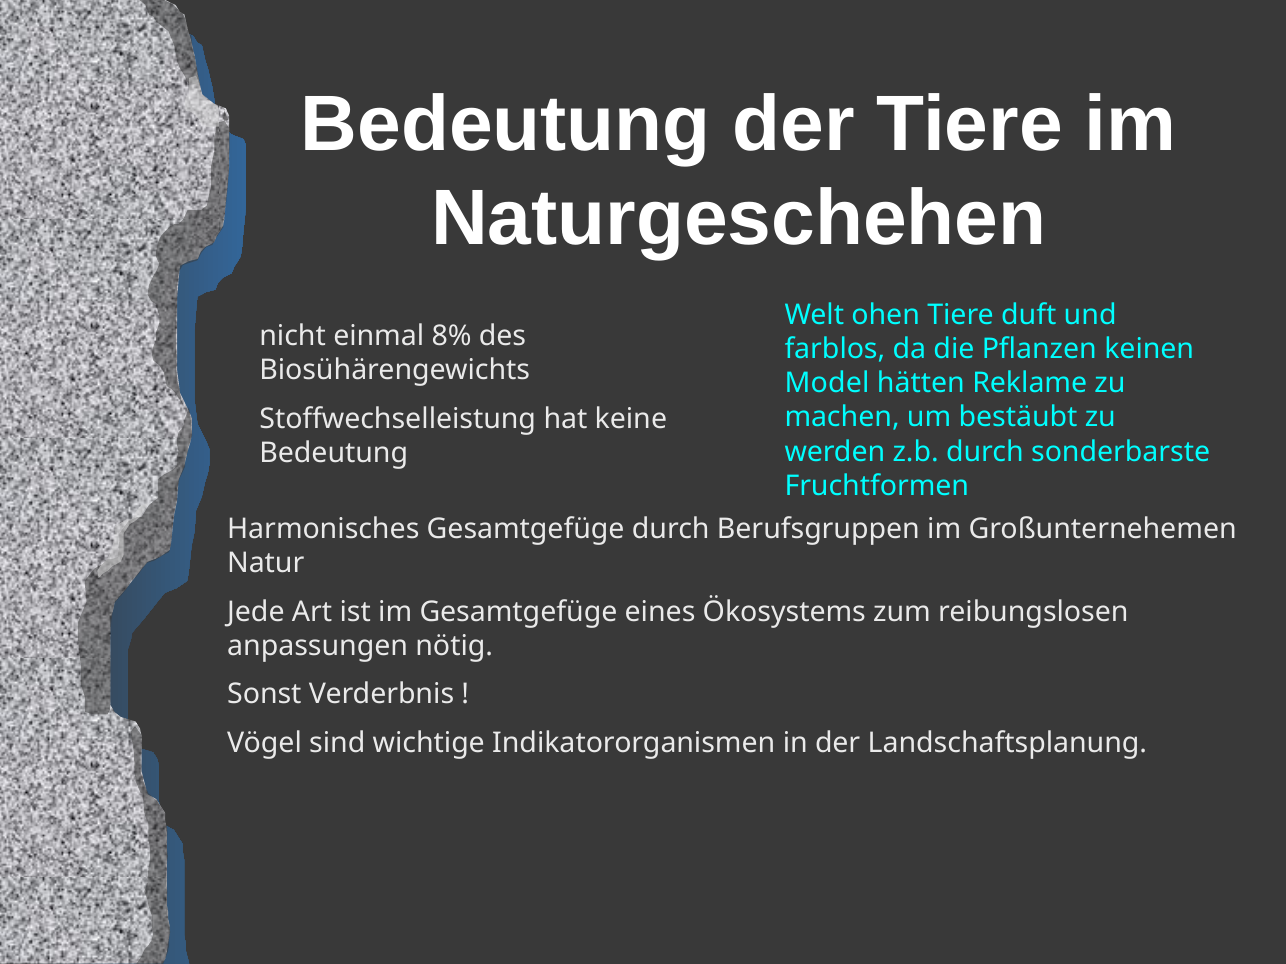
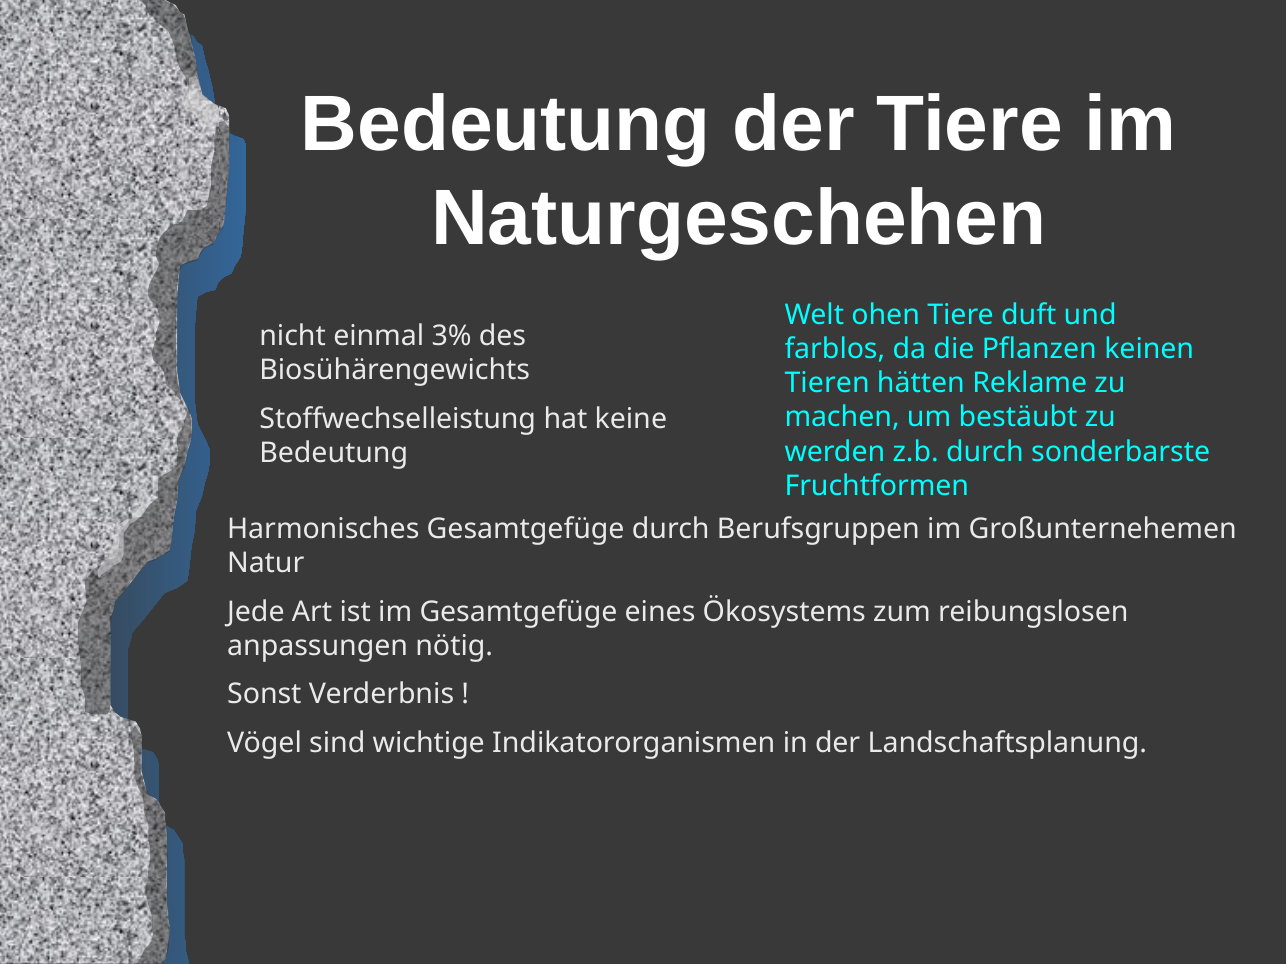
8%: 8% -> 3%
Model: Model -> Tieren
